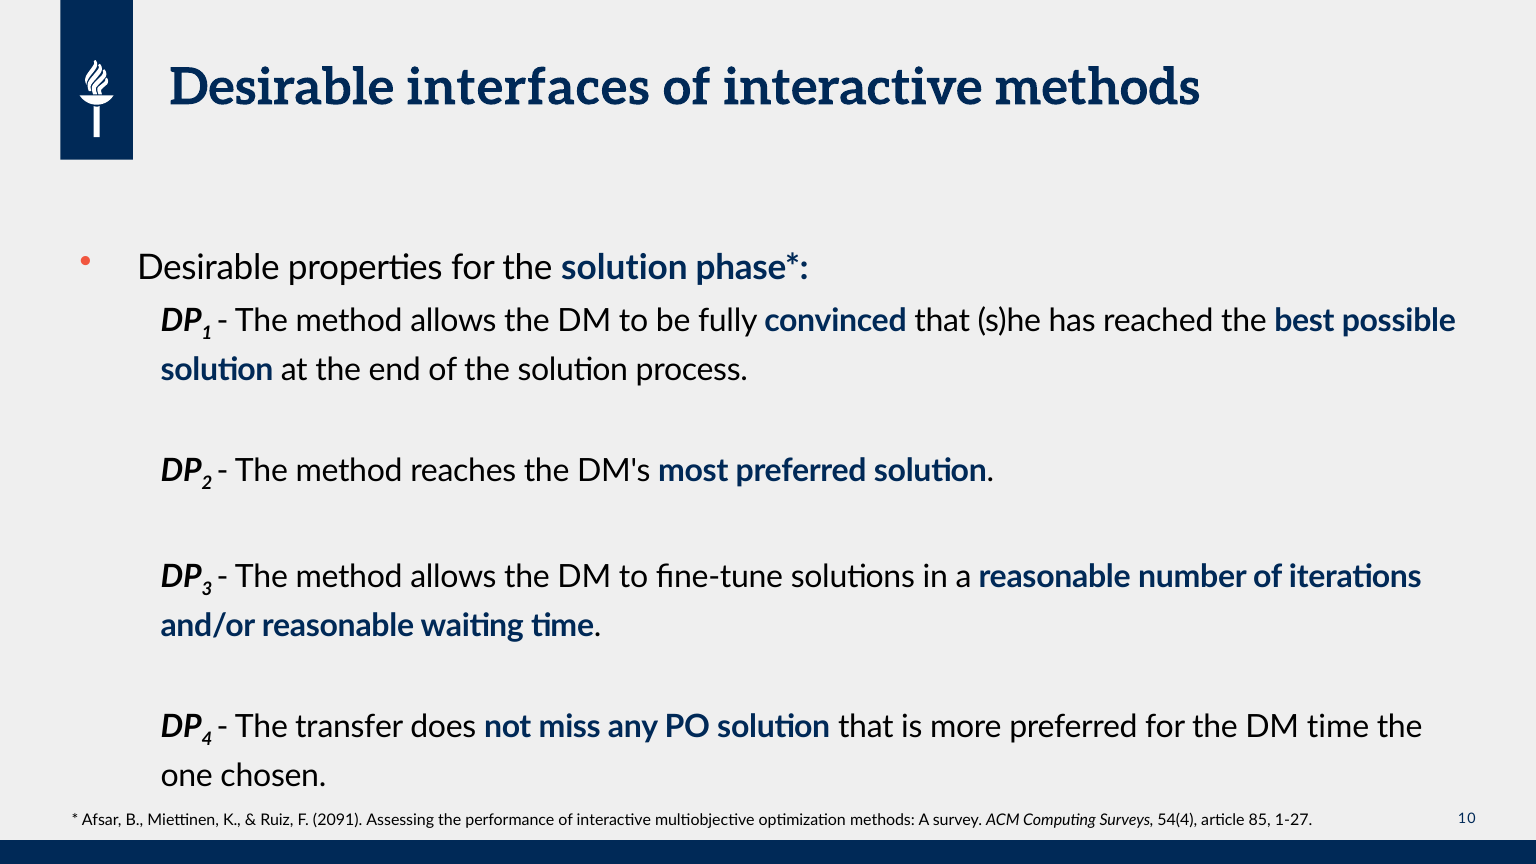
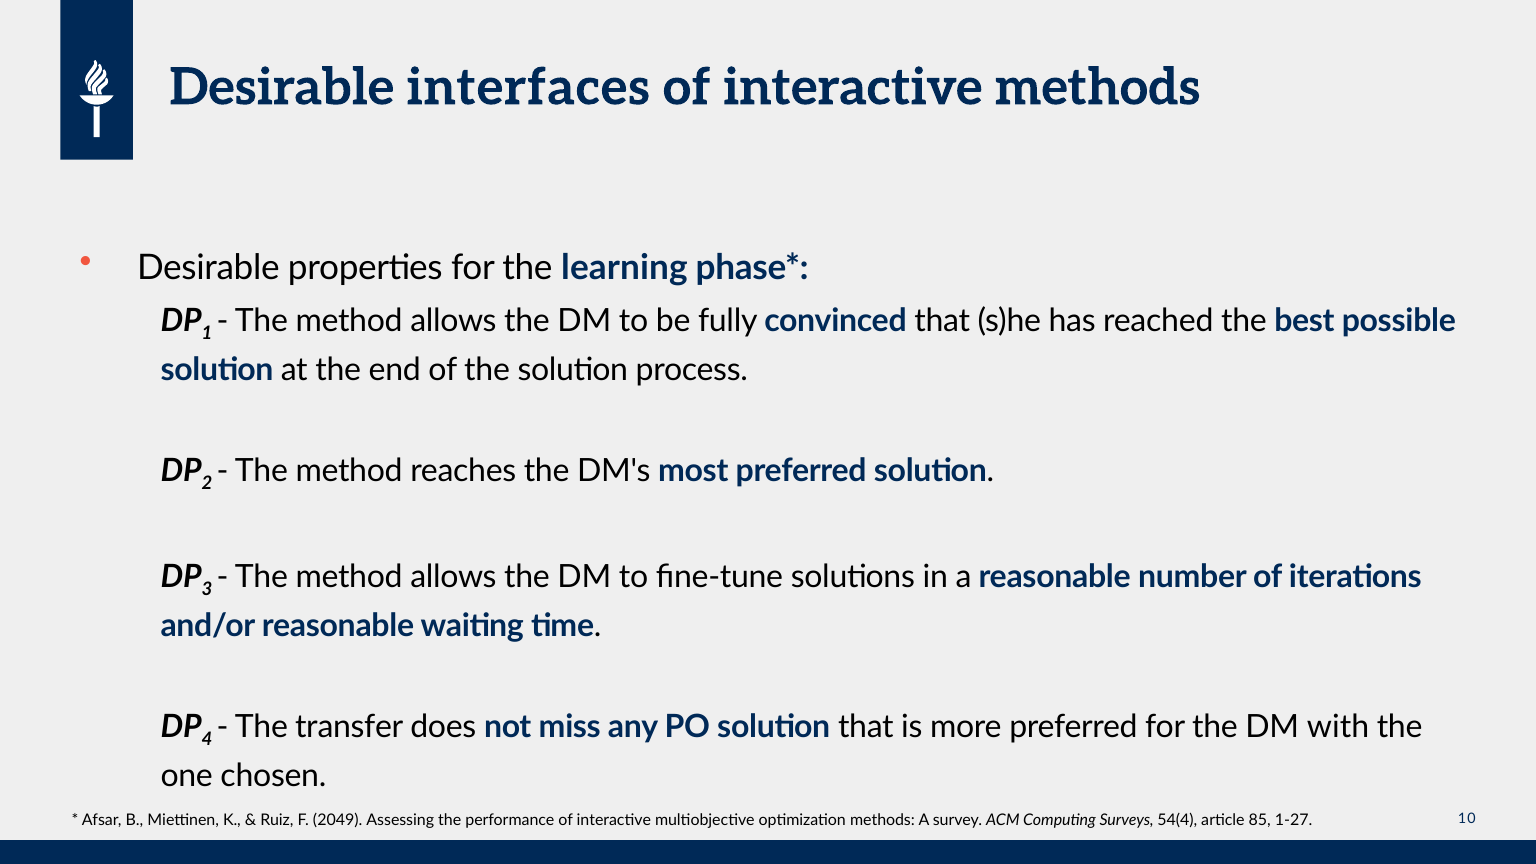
for the solution: solution -> learning
DM time: time -> with
2091: 2091 -> 2049
